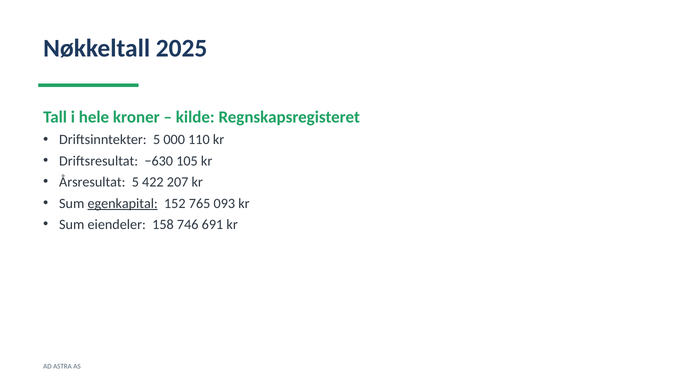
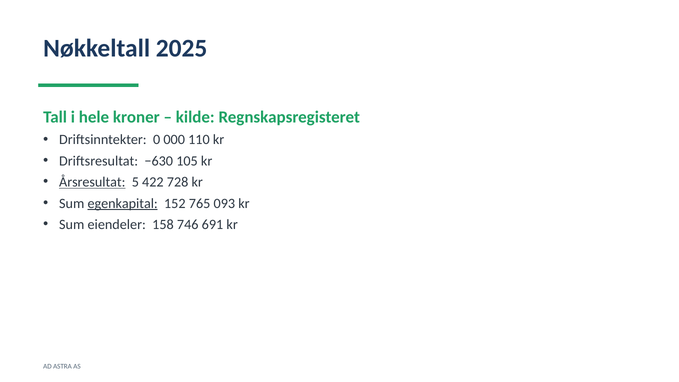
Driftsinntekter 5: 5 -> 0
Årsresultat underline: none -> present
207: 207 -> 728
